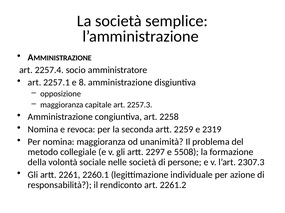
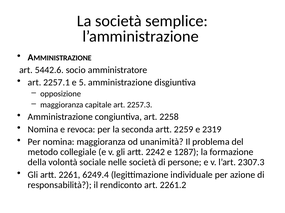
2257.4: 2257.4 -> 5442.6
8: 8 -> 5
2297: 2297 -> 2242
5508: 5508 -> 1287
2260.1: 2260.1 -> 6249.4
